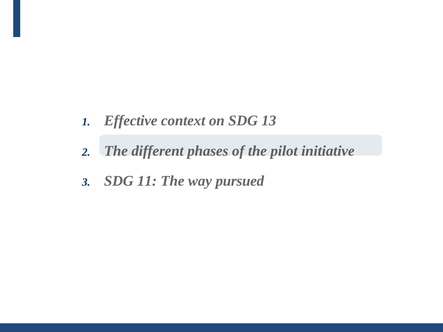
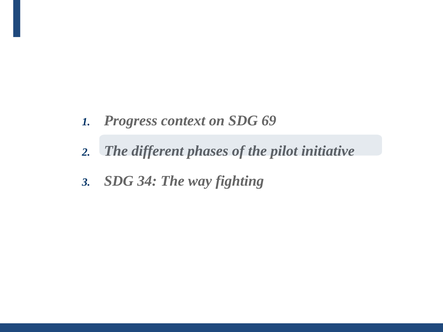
Effective: Effective -> Progress
13: 13 -> 69
11: 11 -> 34
pursued: pursued -> fighting
